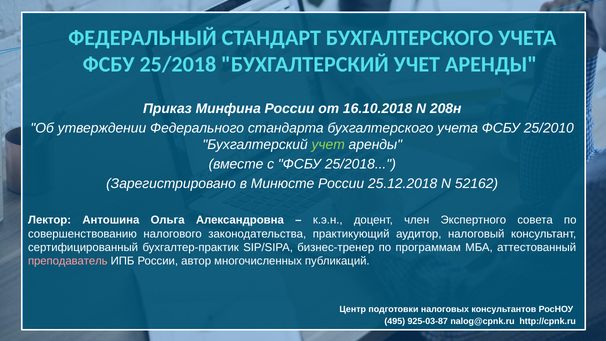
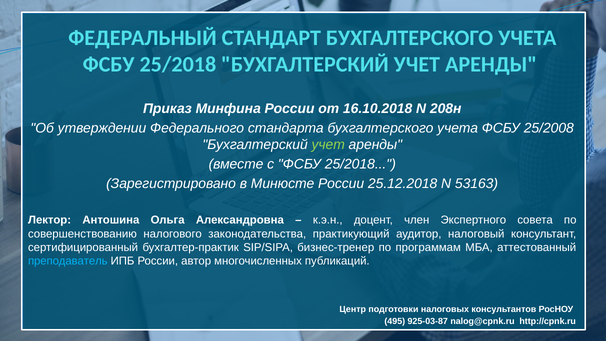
25/2010: 25/2010 -> 25/2008
52162: 52162 -> 53163
преподаватель colour: pink -> light blue
